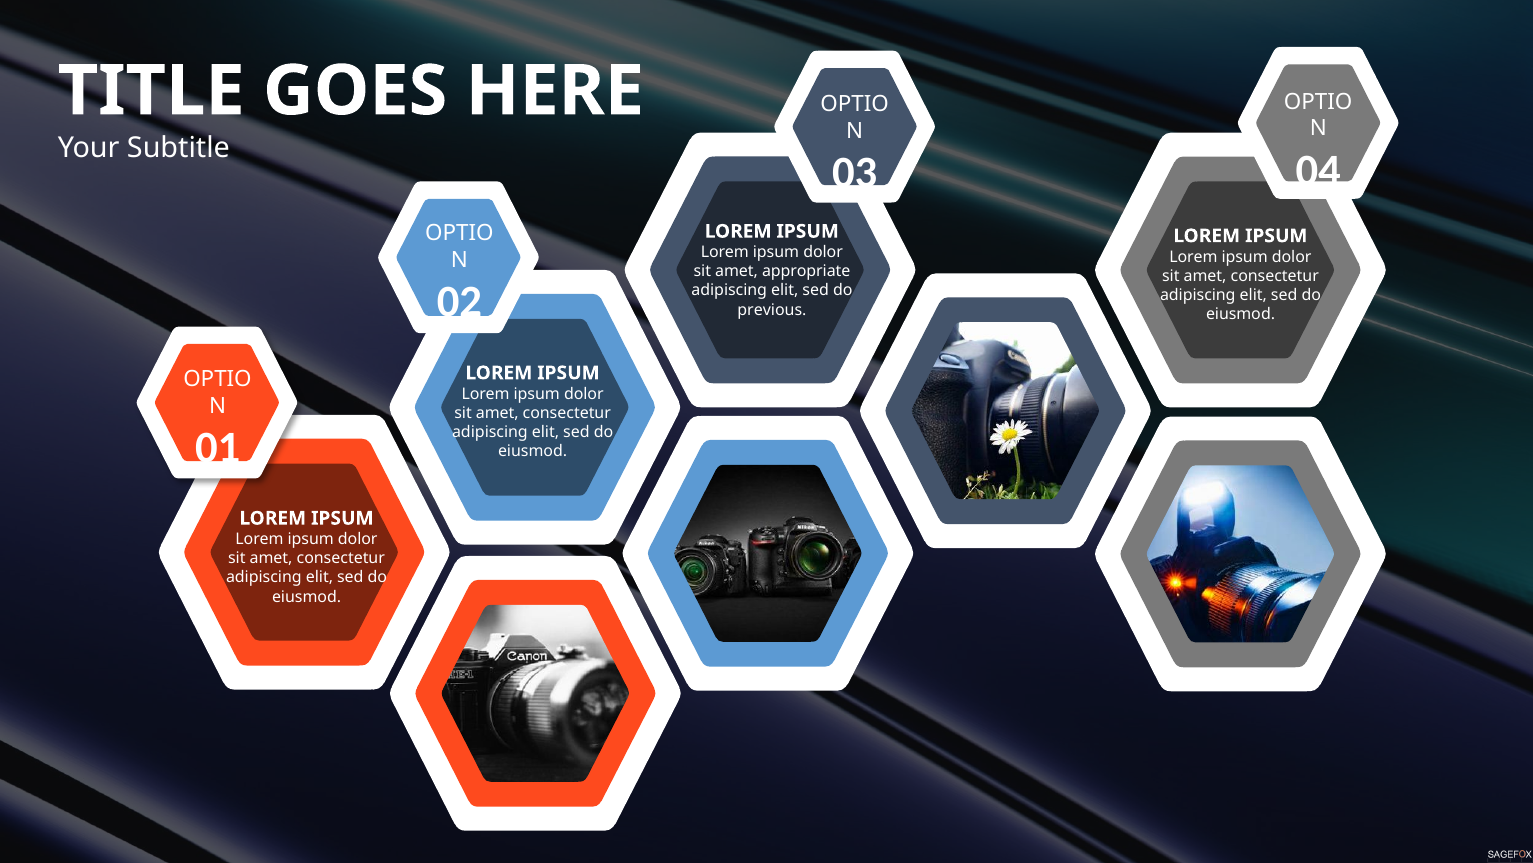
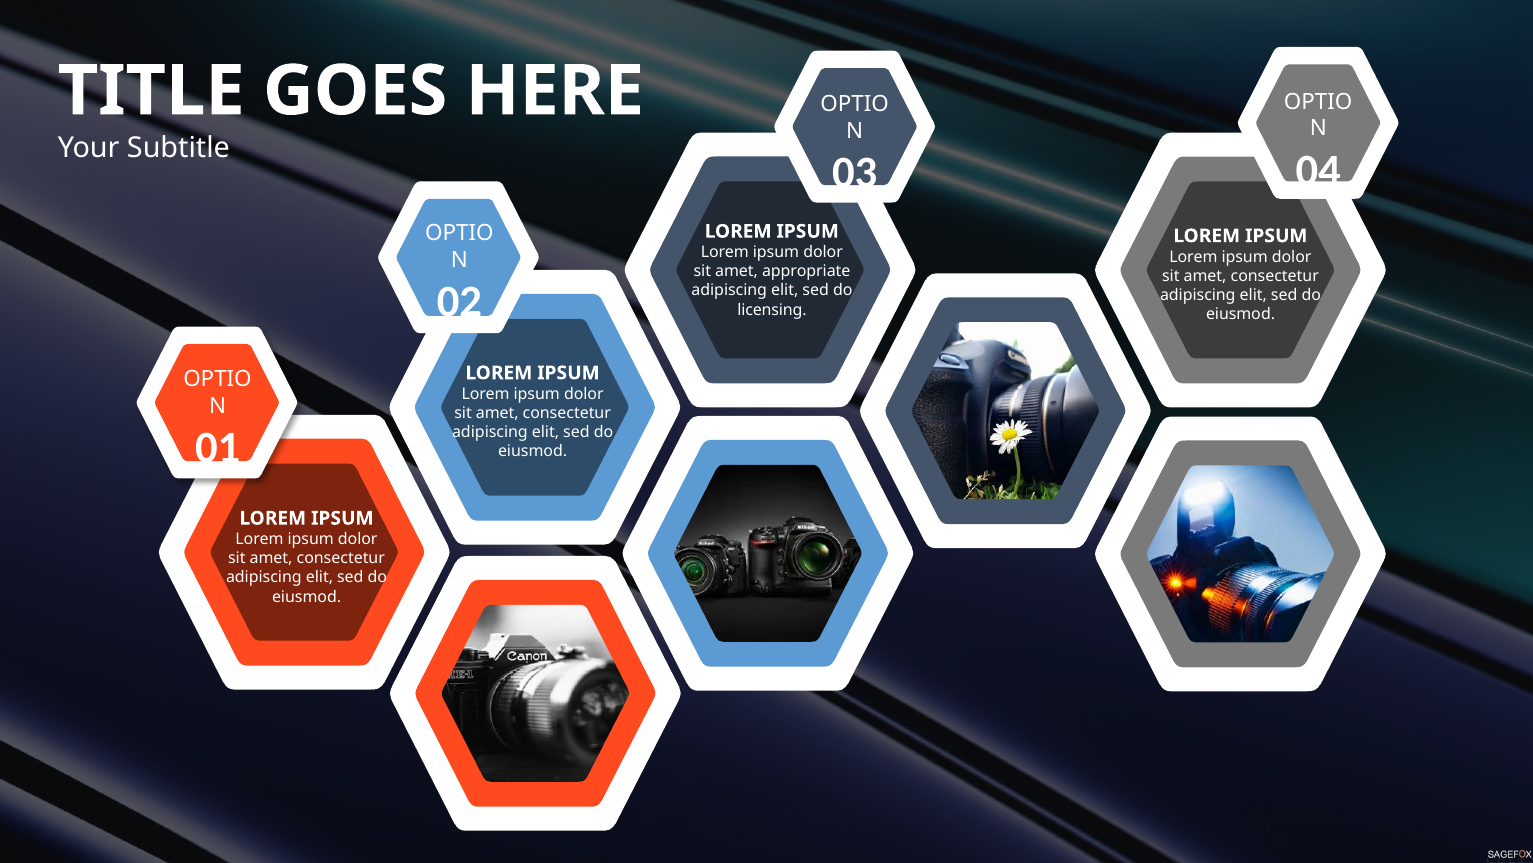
previous: previous -> licensing
